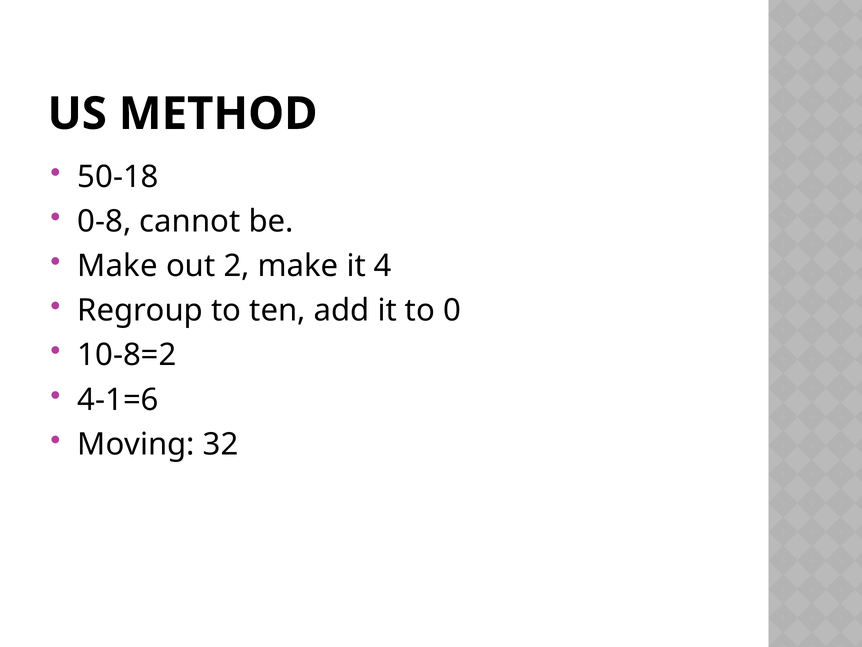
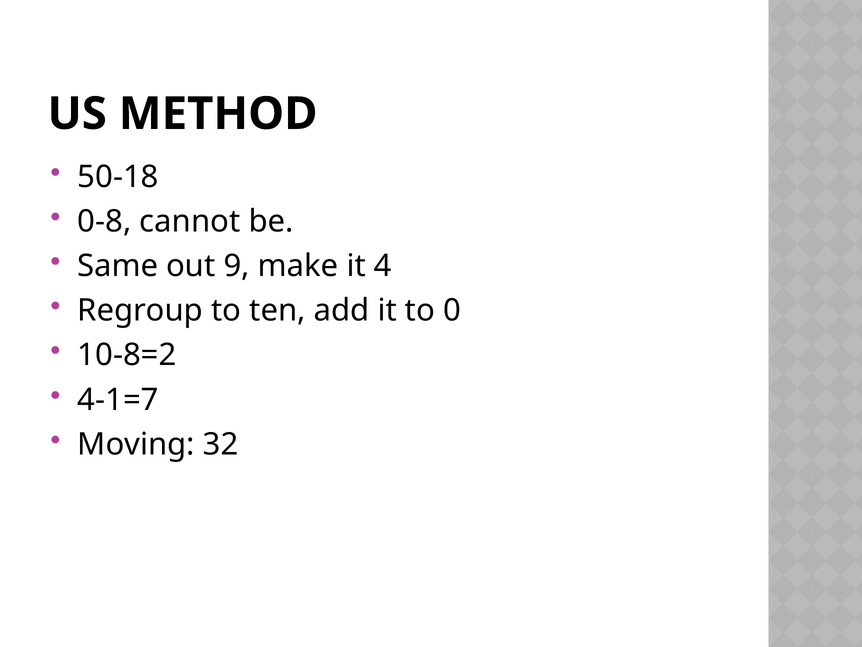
Make at (118, 266): Make -> Same
2: 2 -> 9
4-1=6: 4-1=6 -> 4-1=7
